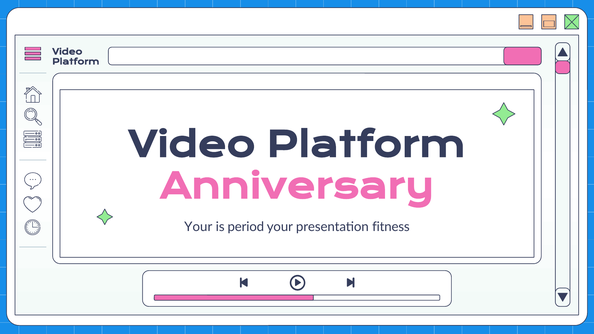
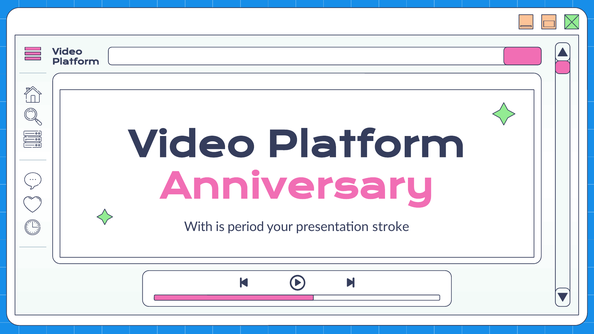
Your at (198, 227): Your -> With
fitness: fitness -> stroke
